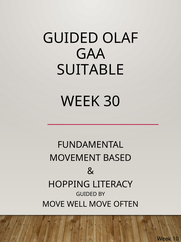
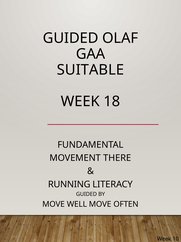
30: 30 -> 18
BASED: BASED -> THERE
HOPPING: HOPPING -> RUNNING
